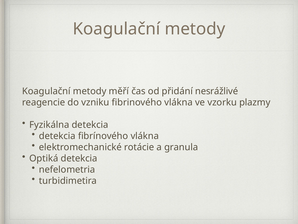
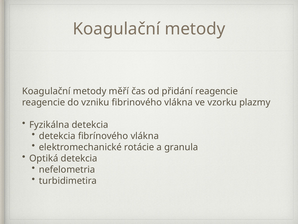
přidání nesrážlivé: nesrážlivé -> reagencie
